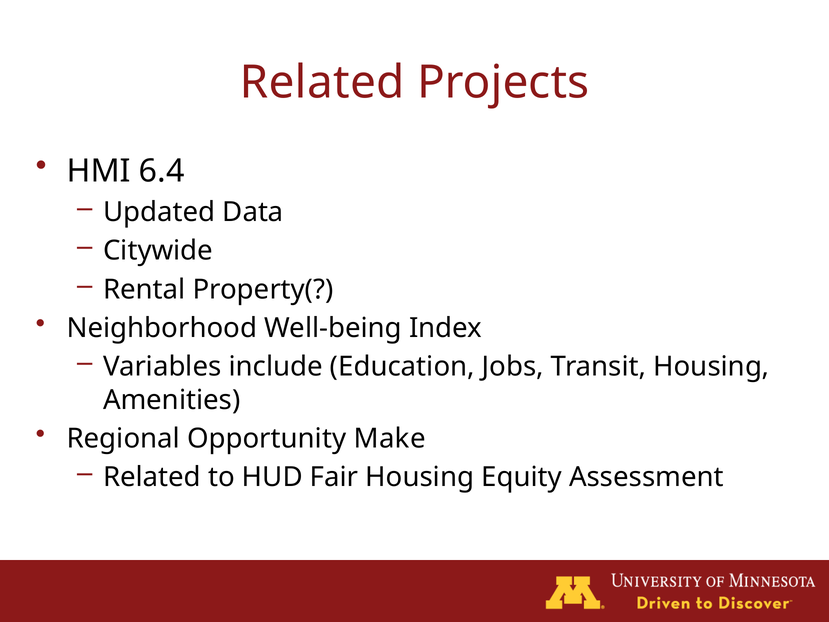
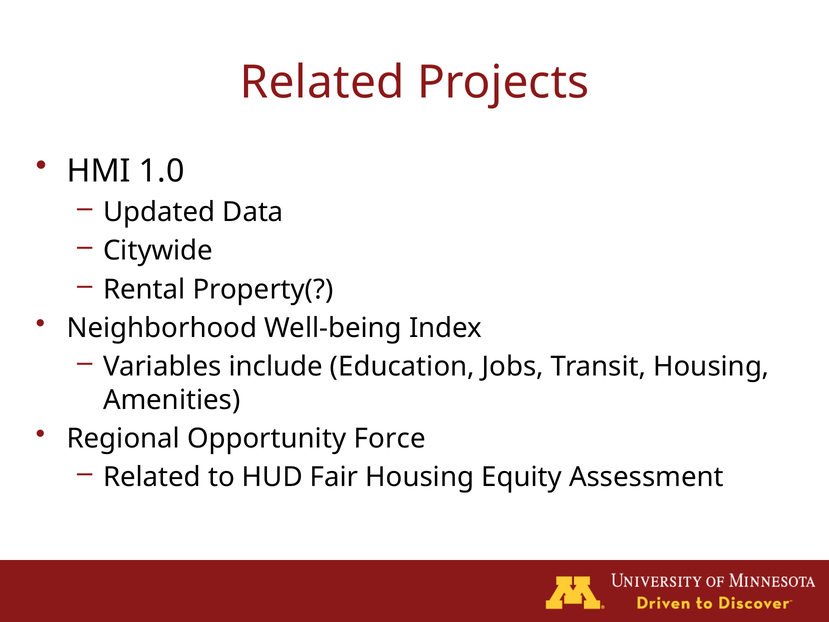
6.4: 6.4 -> 1.0
Make: Make -> Force
